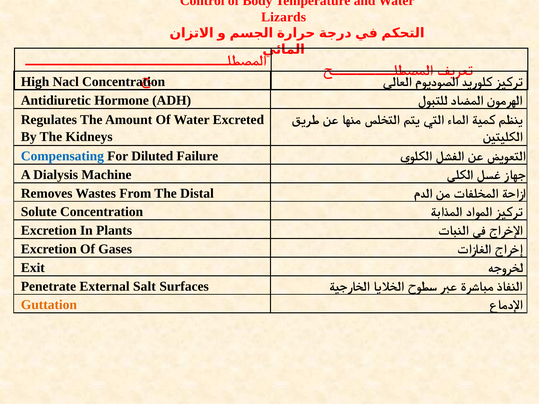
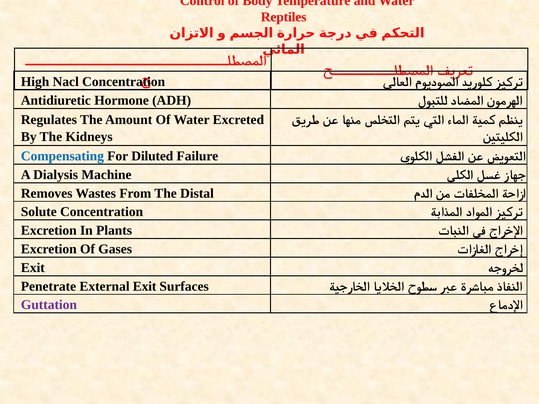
Lizards: Lizards -> Reptiles
External Salt: Salt -> Exit
Guttation colour: orange -> purple
